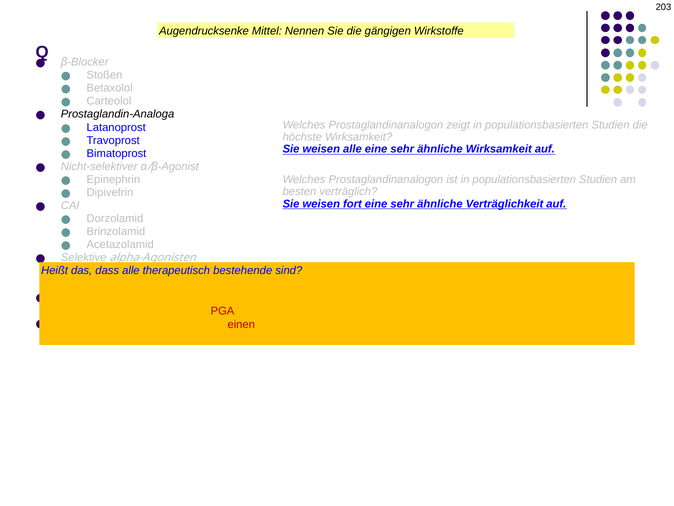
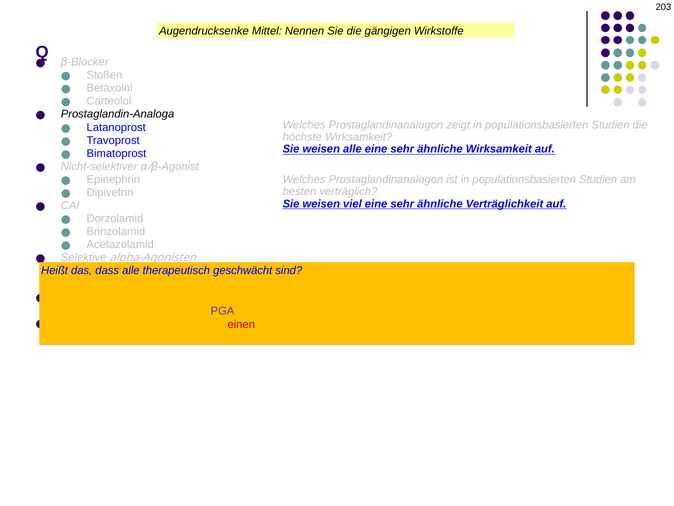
fort: fort -> viel
bestehende: bestehende -> geschwächt
PGA at (223, 311) colour: red -> purple
